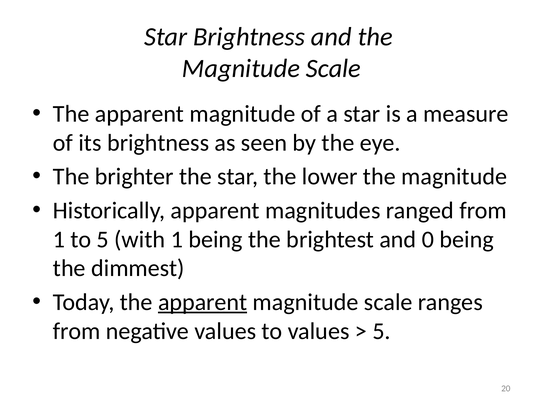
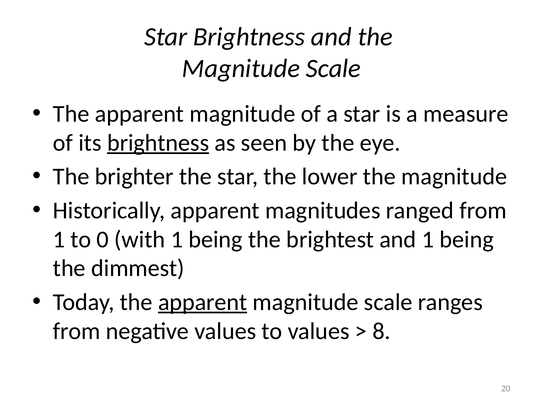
brightness at (158, 143) underline: none -> present
to 5: 5 -> 0
and 0: 0 -> 1
5 at (382, 331): 5 -> 8
